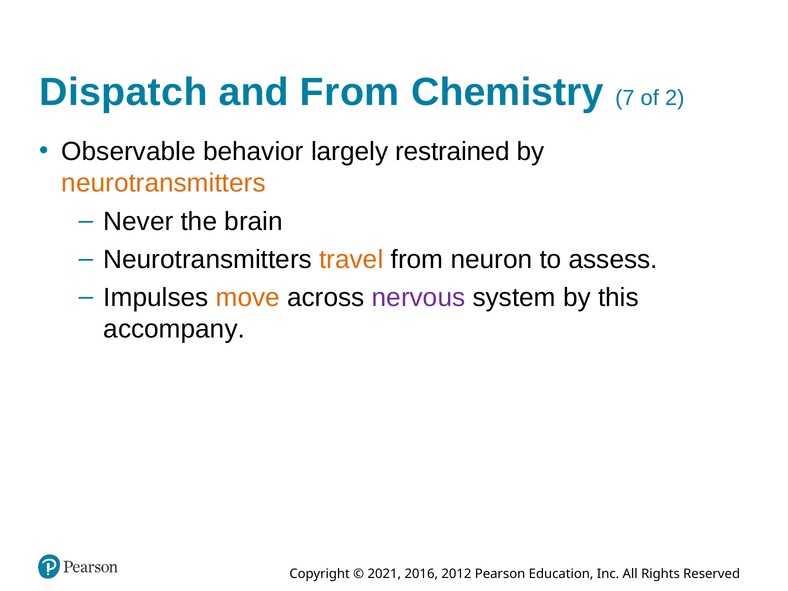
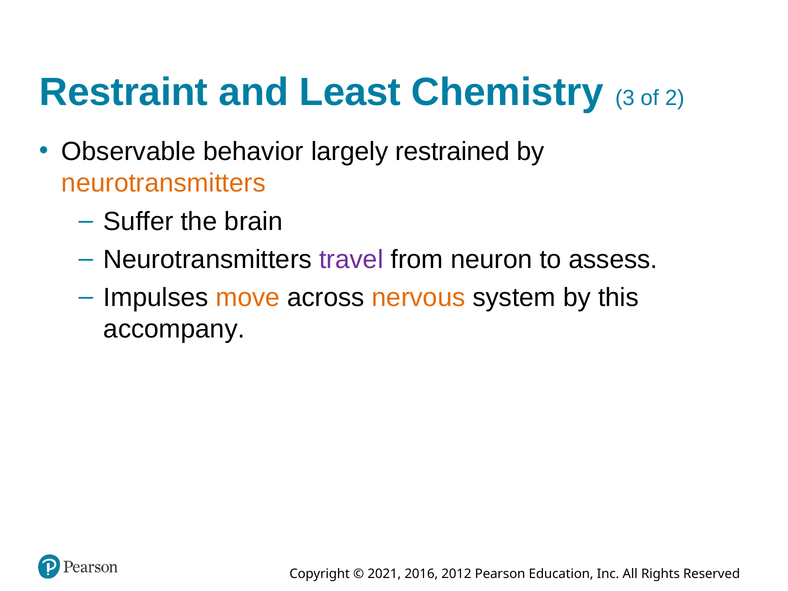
Dispatch: Dispatch -> Restraint
and From: From -> Least
7: 7 -> 3
Never: Never -> Suffer
travel colour: orange -> purple
nervous colour: purple -> orange
